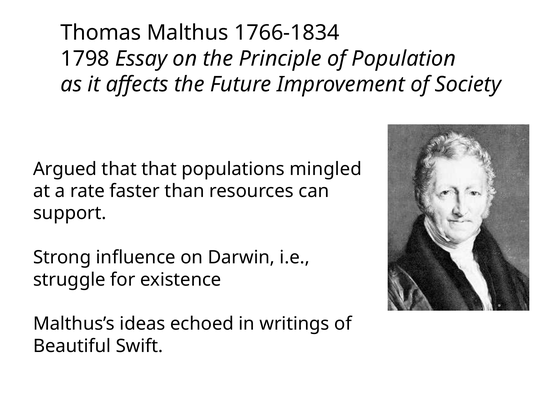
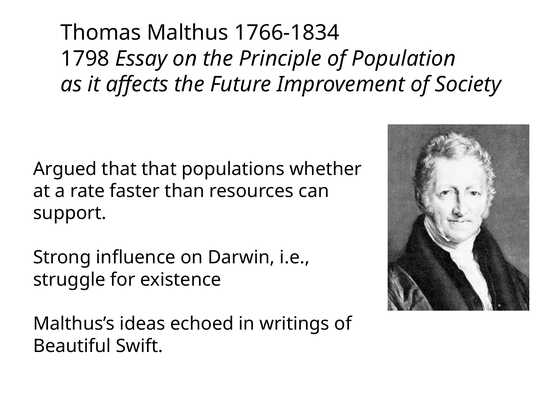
mingled: mingled -> whether
